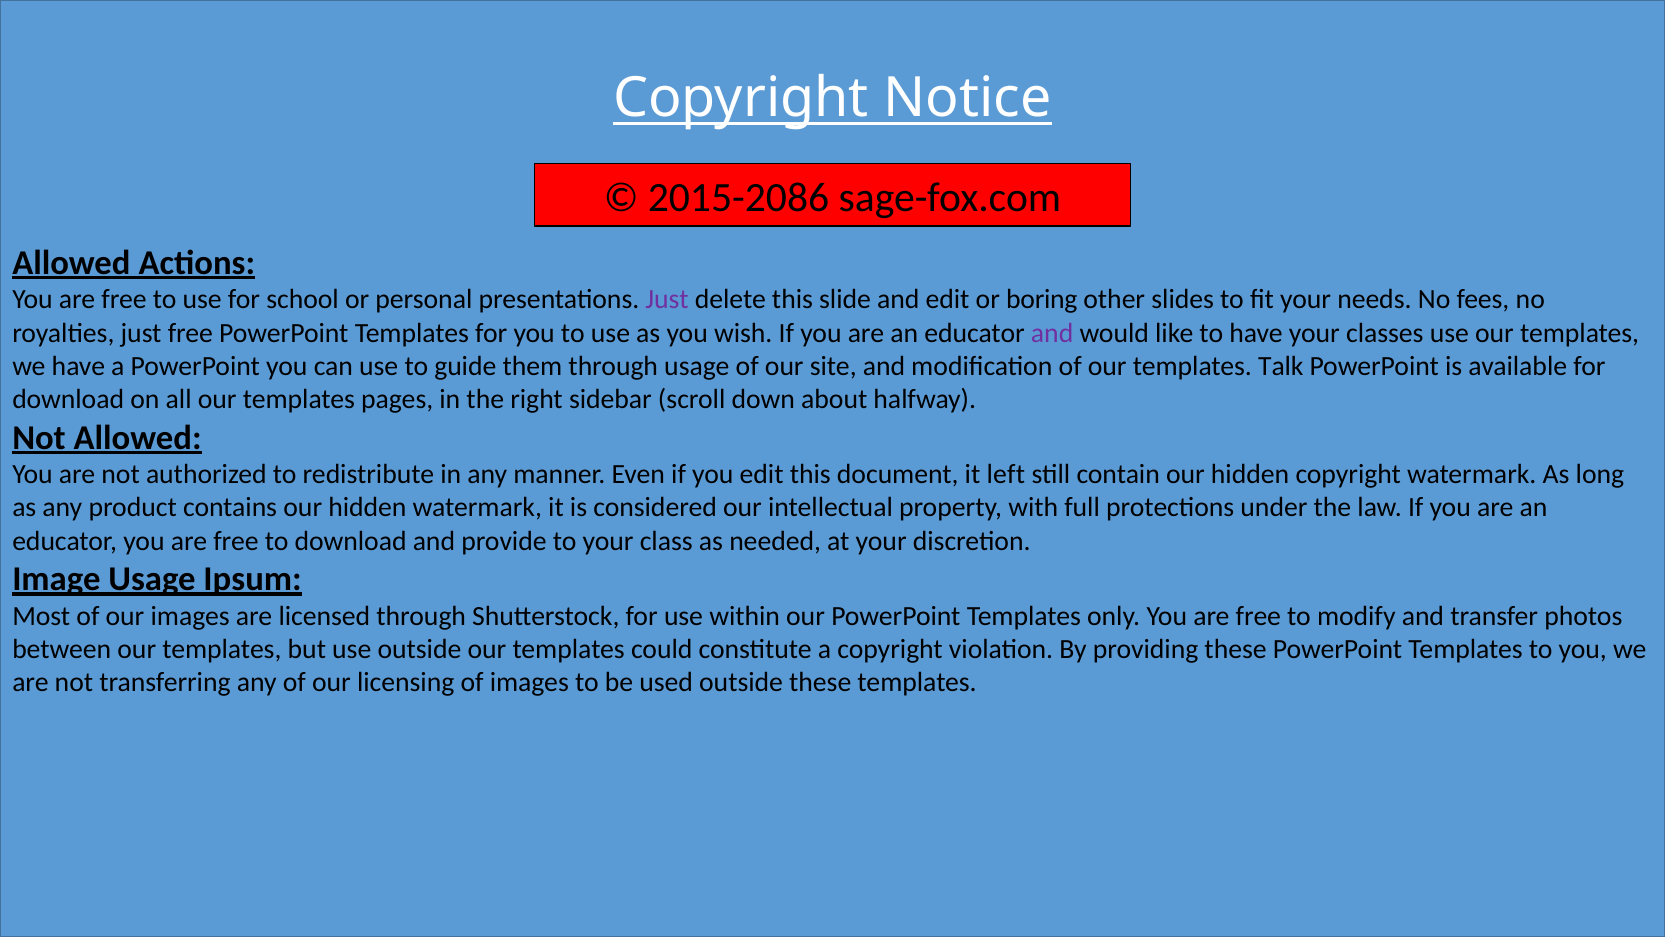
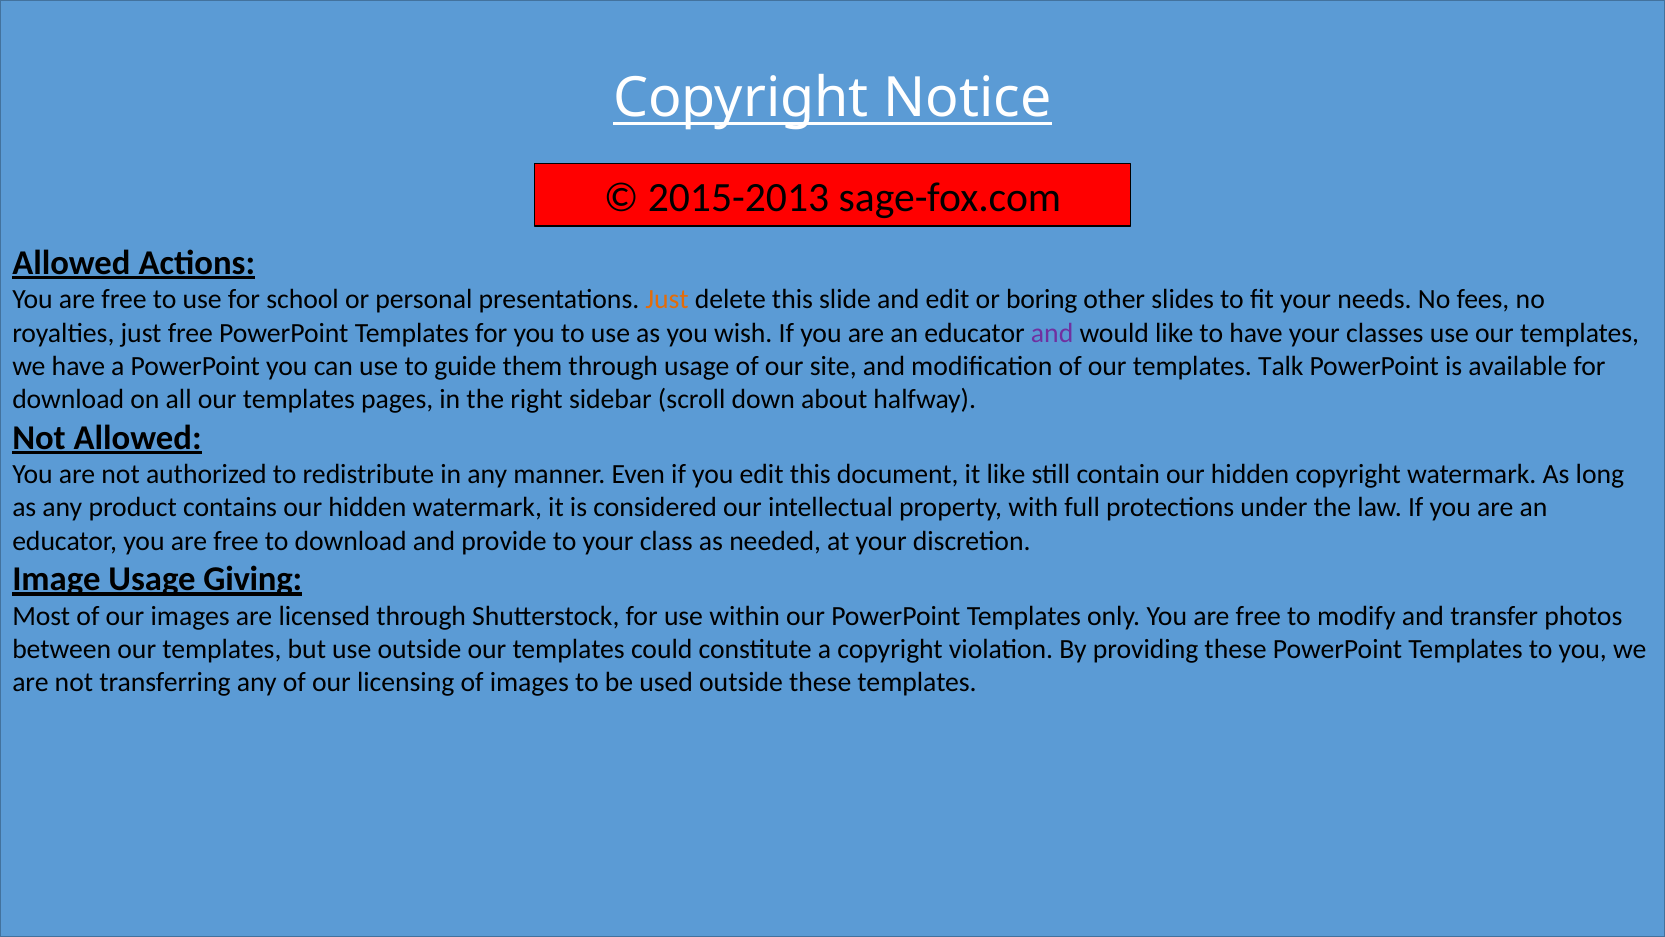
2015-2086: 2015-2086 -> 2015-2013
Just at (667, 300) colour: purple -> orange
it left: left -> like
Ipsum: Ipsum -> Giving
